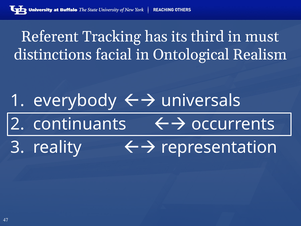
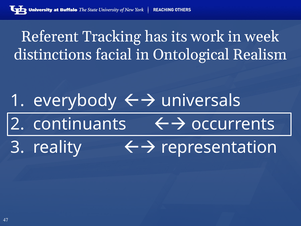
third: third -> work
must: must -> week
